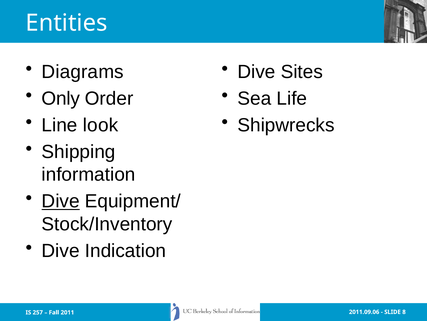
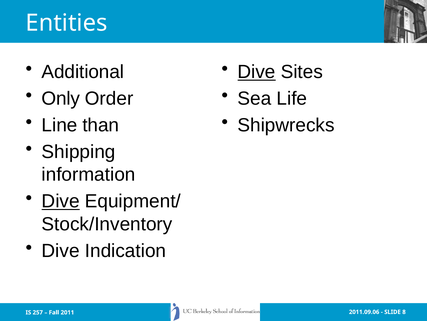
Diagrams: Diagrams -> Additional
Dive at (257, 72) underline: none -> present
look: look -> than
